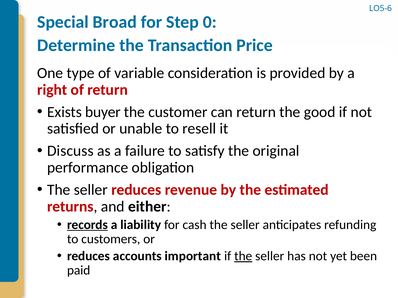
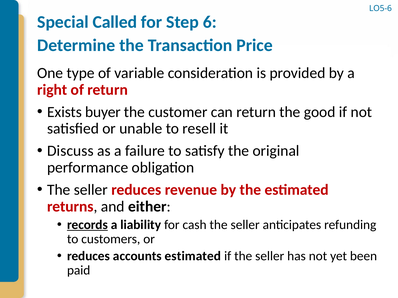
Broad: Broad -> Called
0: 0 -> 6
accounts important: important -> estimated
the at (243, 256) underline: present -> none
